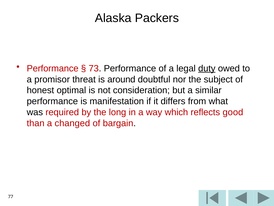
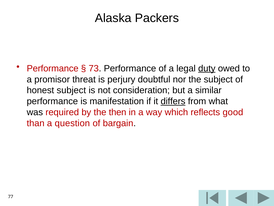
around: around -> perjury
honest optimal: optimal -> subject
differs underline: none -> present
long: long -> then
changed: changed -> question
